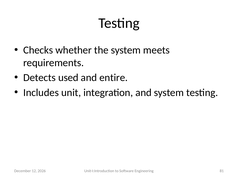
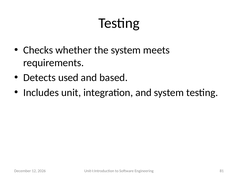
entire: entire -> based
